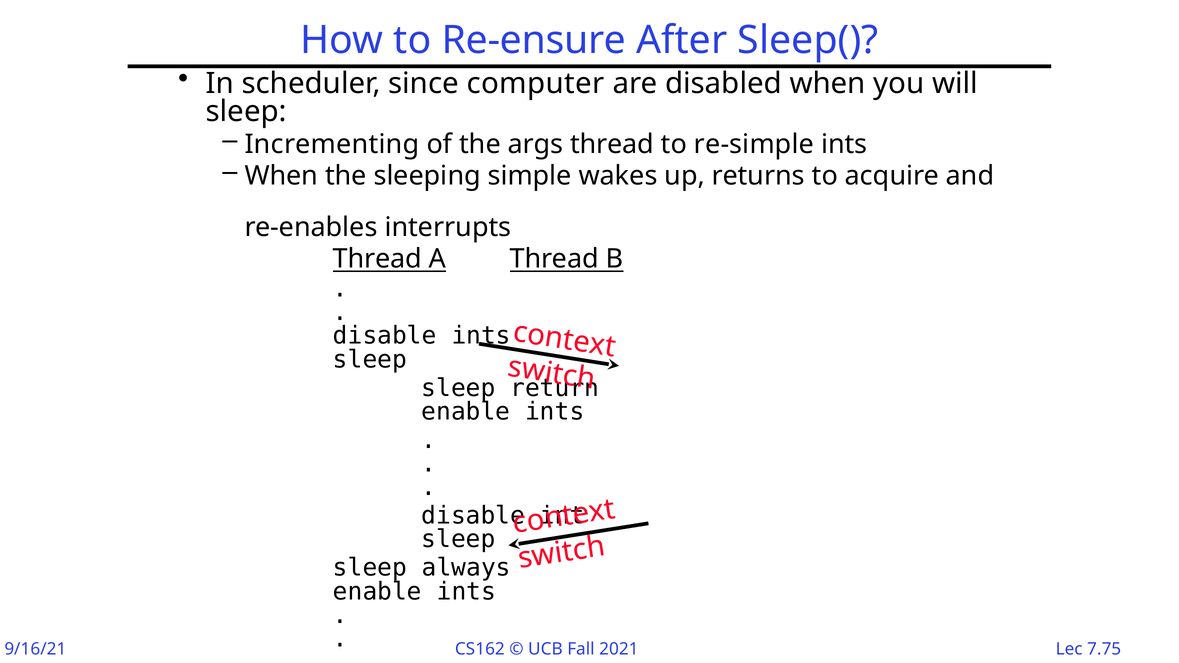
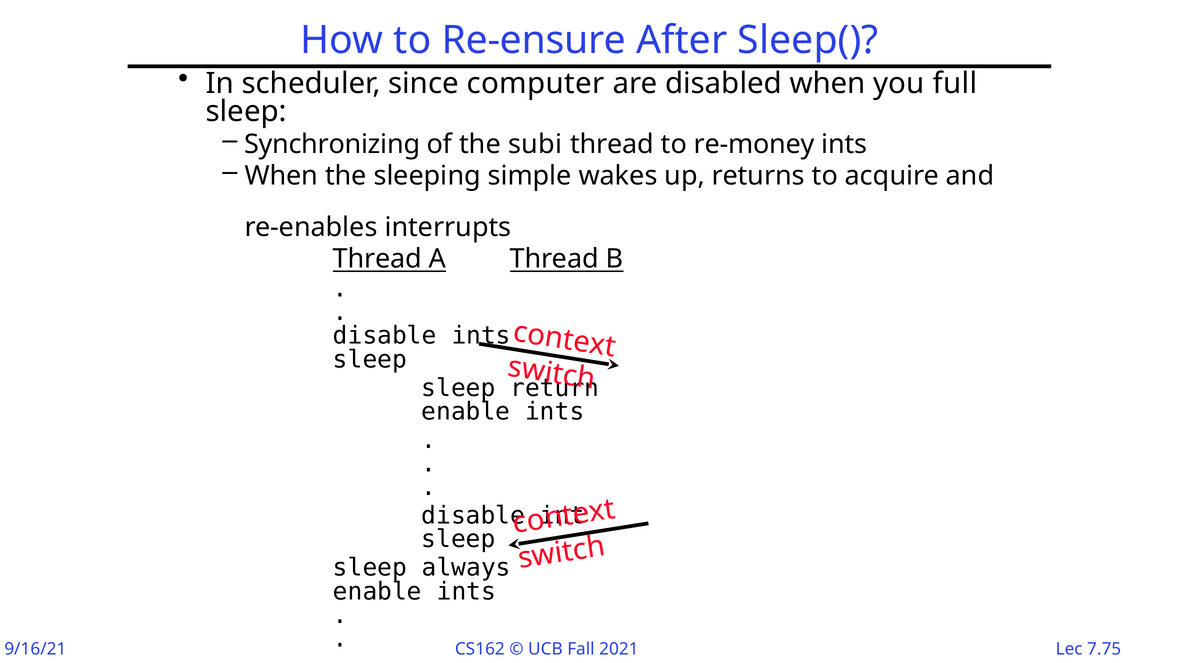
will: will -> full
Incrementing: Incrementing -> Synchronizing
args: args -> subi
re-simple: re-simple -> re-money
